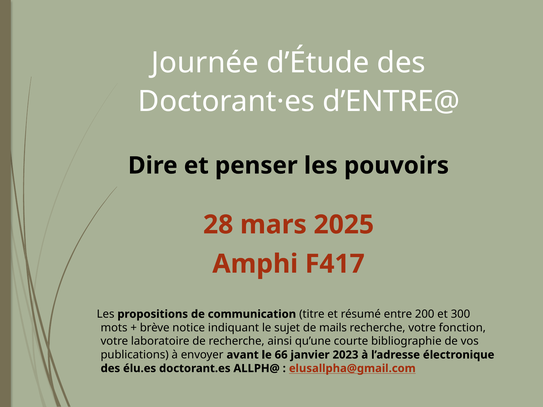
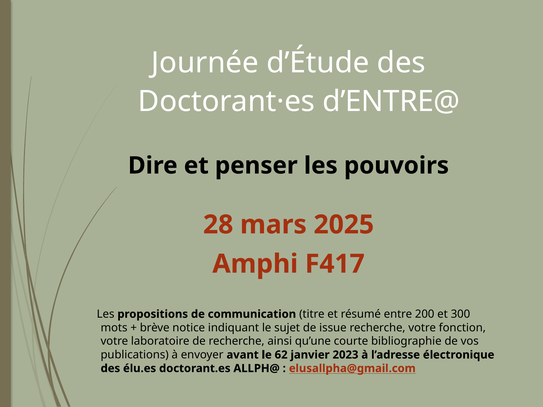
mails: mails -> issue
66: 66 -> 62
